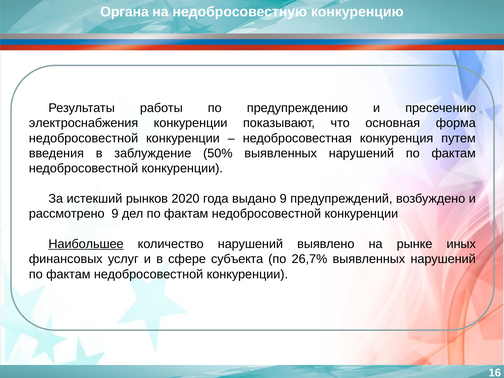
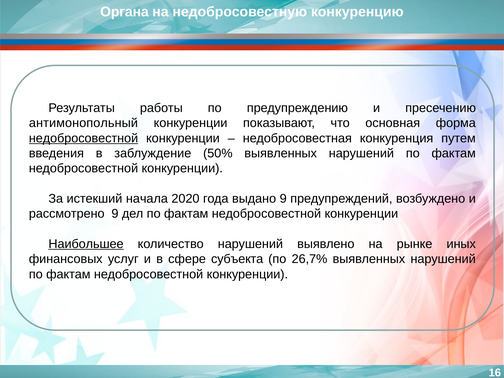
электроснабжения: электроснабжения -> антимонопольный
недобросовестной at (84, 138) underline: none -> present
рынков: рынков -> начала
